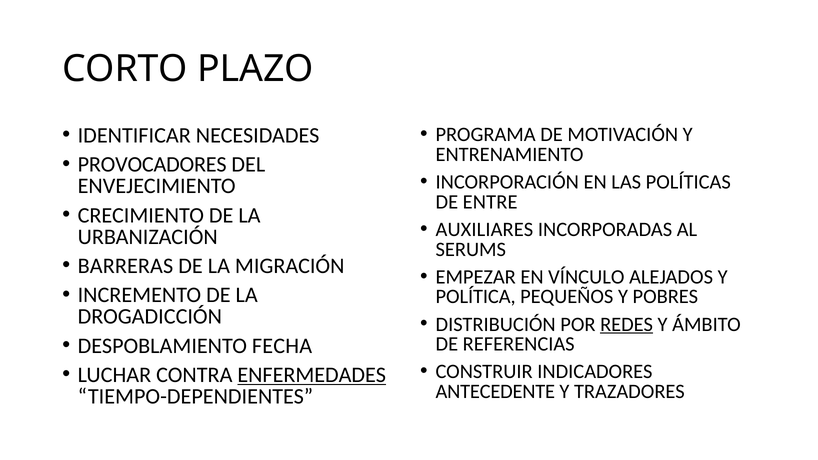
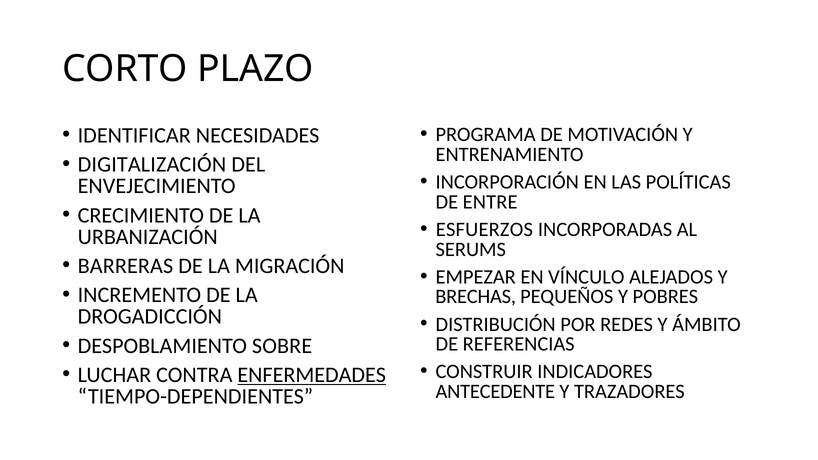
PROVOCADORES: PROVOCADORES -> DIGITALIZACIÓN
AUXILIARES: AUXILIARES -> ESFUERZOS
POLÍTICA: POLÍTICA -> BRECHAS
REDES underline: present -> none
FECHA: FECHA -> SOBRE
